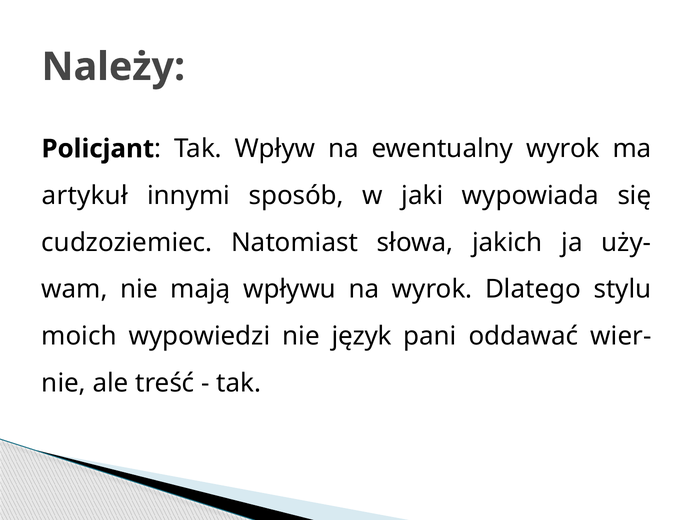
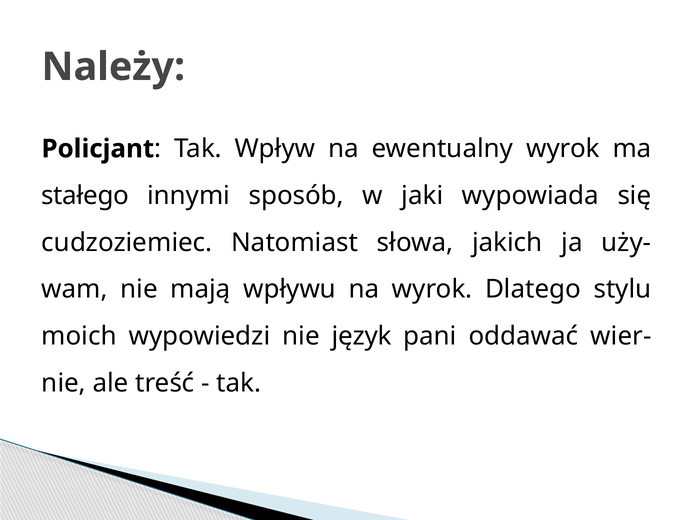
artykuł: artykuł -> stałego
